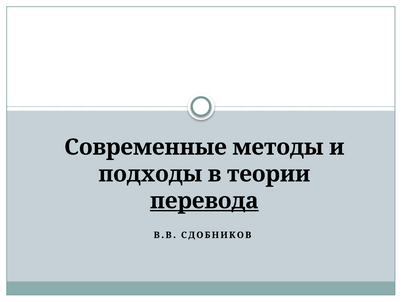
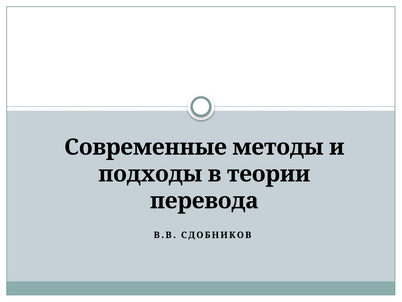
перевода underline: present -> none
